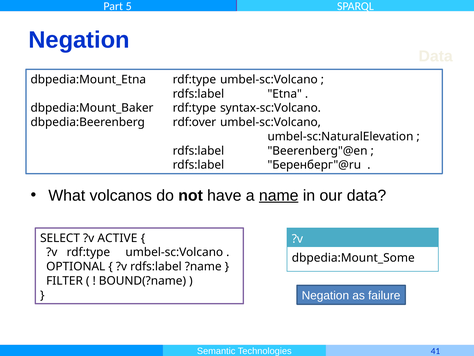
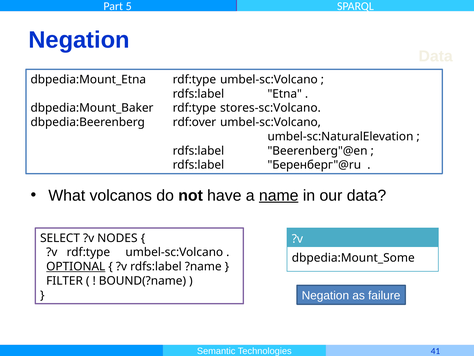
syntax-sc:Volcano: syntax-sc:Volcano -> stores-sc:Volcano
ACTIVE: ACTIVE -> NODES
OPTIONAL underline: none -> present
